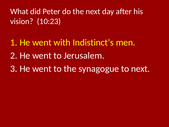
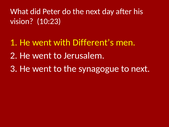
Indistinct’s: Indistinct’s -> Different’s
